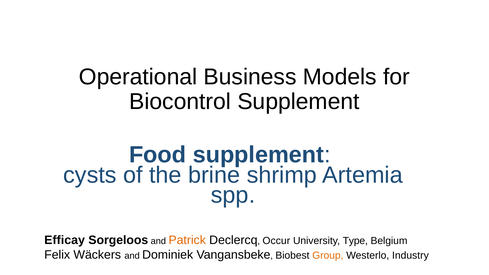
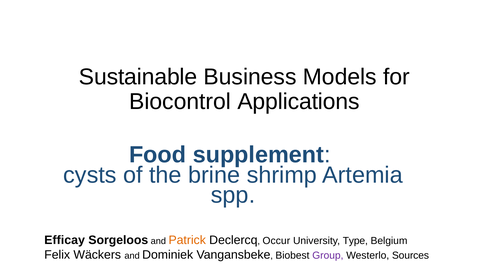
Operational: Operational -> Sustainable
Biocontrol Supplement: Supplement -> Applications
Group colour: orange -> purple
Industry: Industry -> Sources
